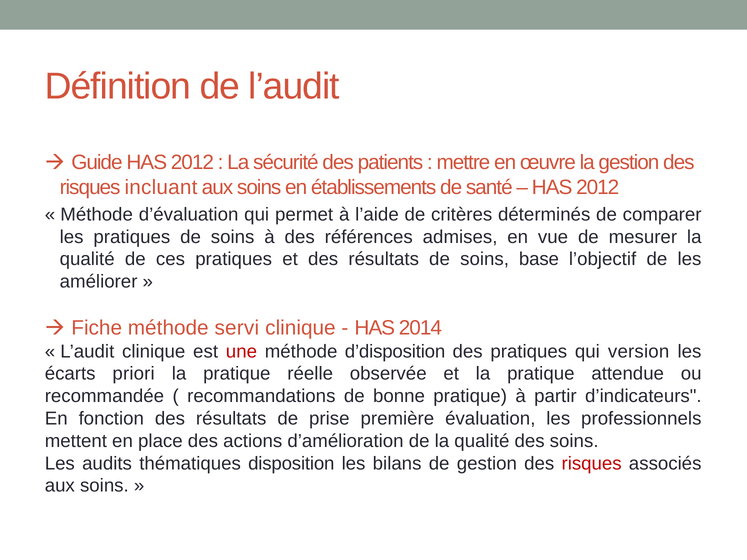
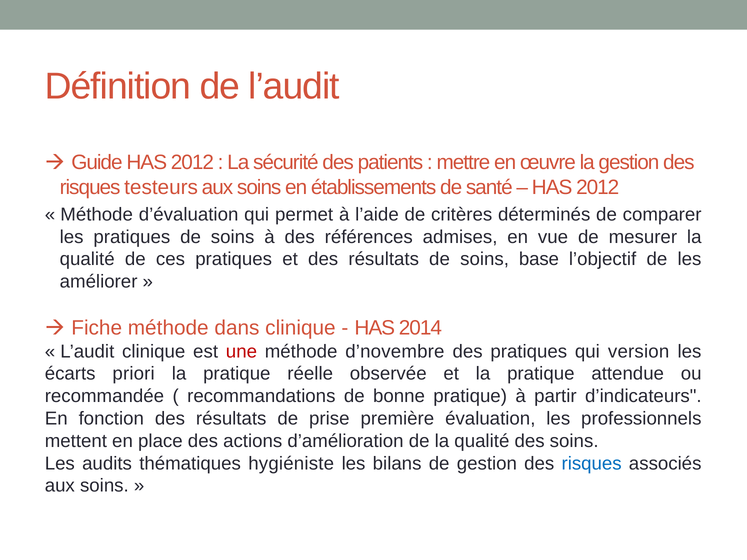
incluant: incluant -> testeurs
servi: servi -> dans
d’disposition: d’disposition -> d’novembre
disposition: disposition -> hygiéniste
risques at (592, 464) colour: red -> blue
